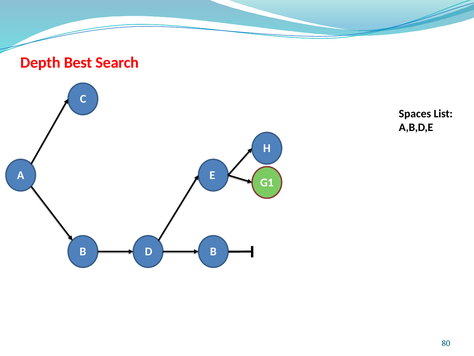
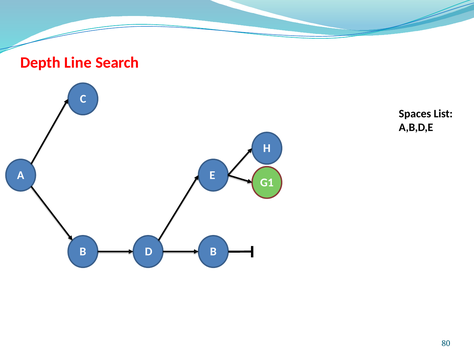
Best: Best -> Line
